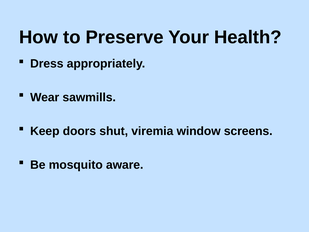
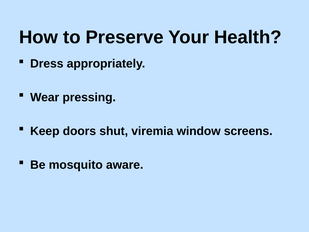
sawmills: sawmills -> pressing
